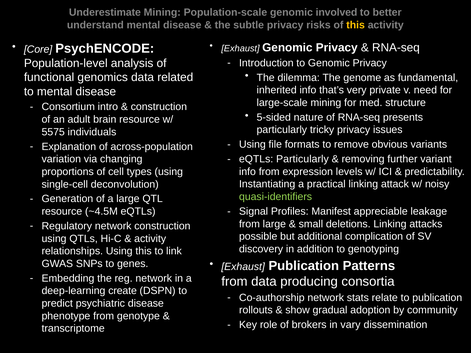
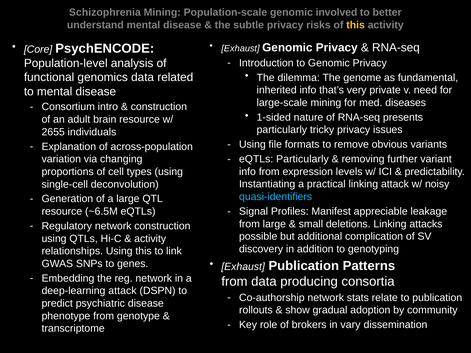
Underestimate: Underestimate -> Schizophrenia
structure: structure -> diseases
5-sided: 5-sided -> 1-sided
5575: 5575 -> 2655
quasi-identifiers colour: light green -> light blue
~4.5M: ~4.5M -> ~6.5M
deep-learning create: create -> attack
